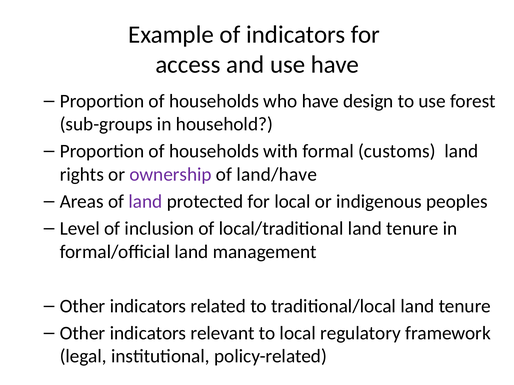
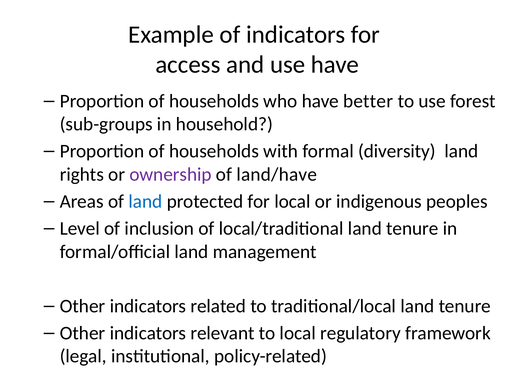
design: design -> better
customs: customs -> diversity
land at (145, 202) colour: purple -> blue
